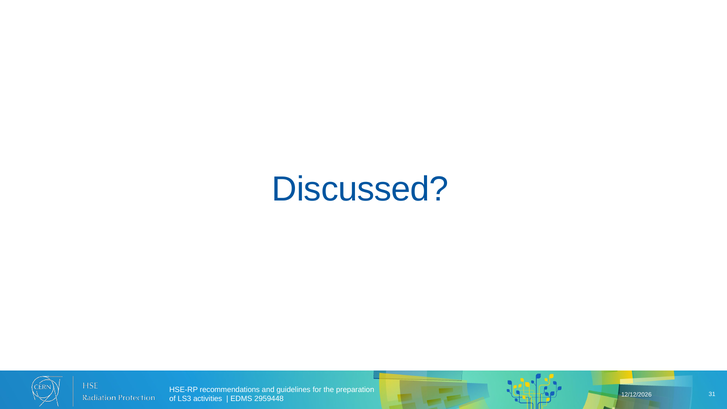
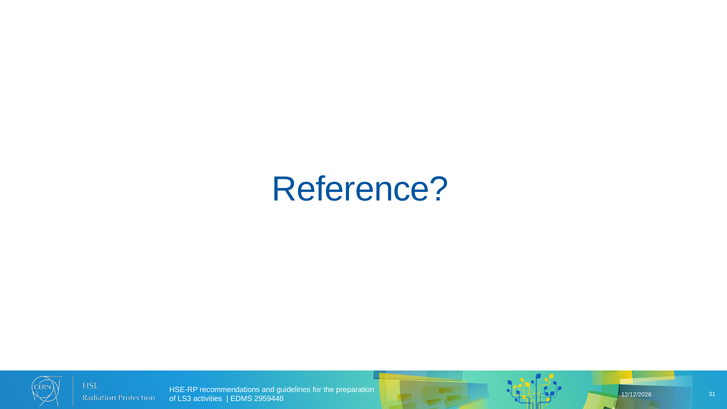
Discussed: Discussed -> Reference
